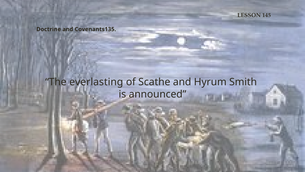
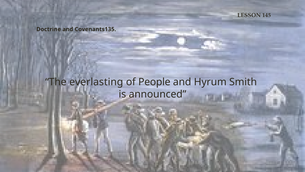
Scathe: Scathe -> People
